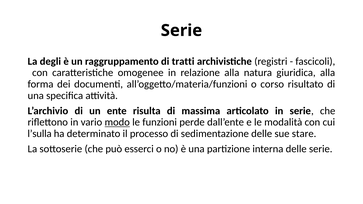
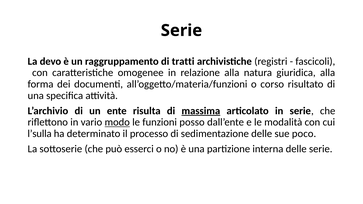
degli: degli -> devo
massima underline: none -> present
perde: perde -> posso
stare: stare -> poco
